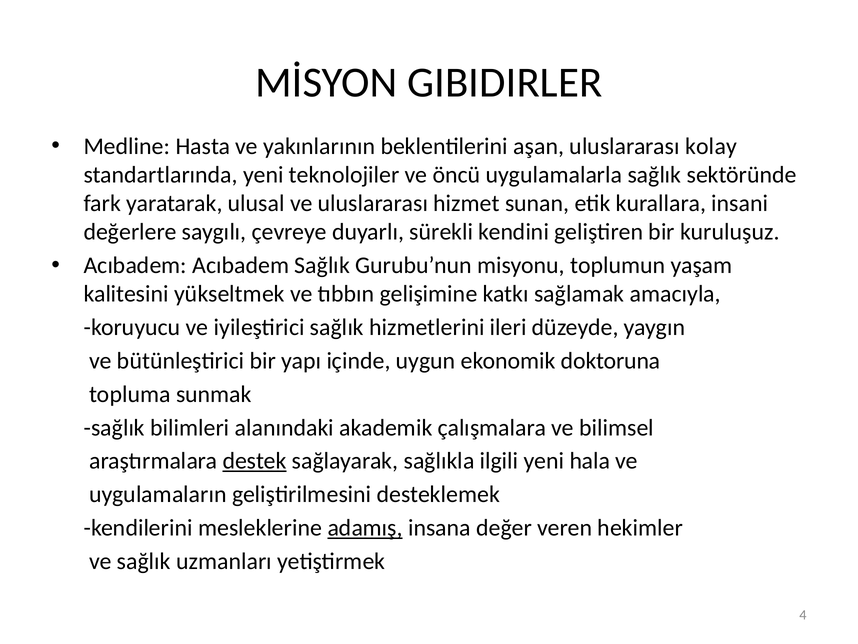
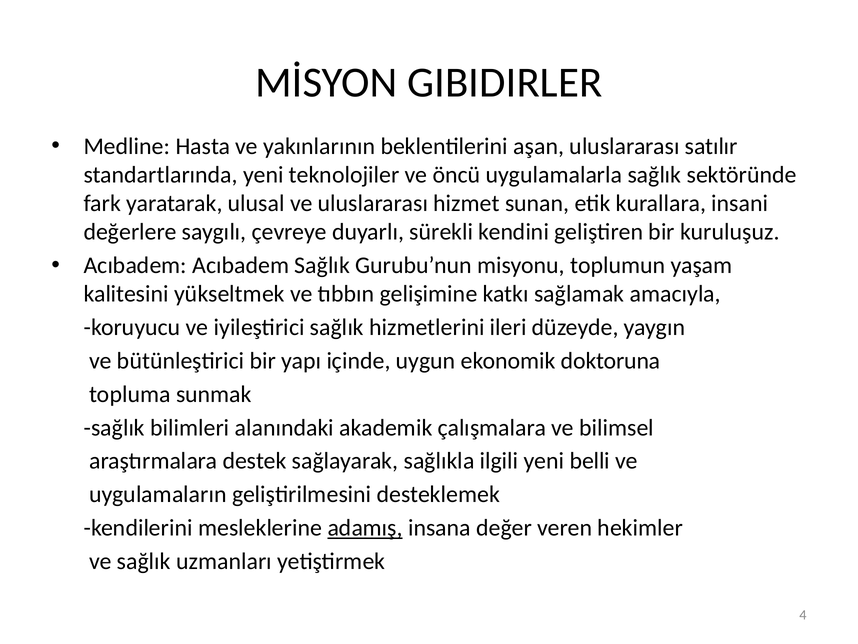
kolay: kolay -> satılır
destek underline: present -> none
hala: hala -> belli
